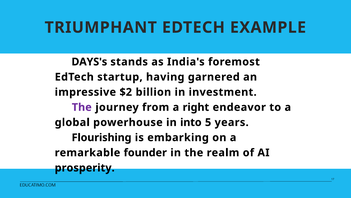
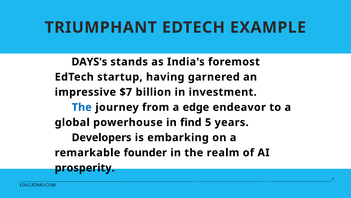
$2: $2 -> $7
The at (82, 107) colour: purple -> blue
right: right -> edge
into: into -> find
Flourishing: Flourishing -> Developers
